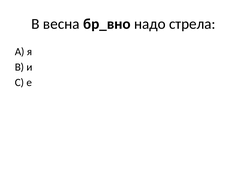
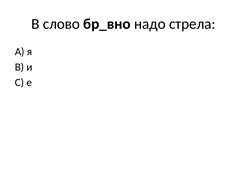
весна: весна -> слово
